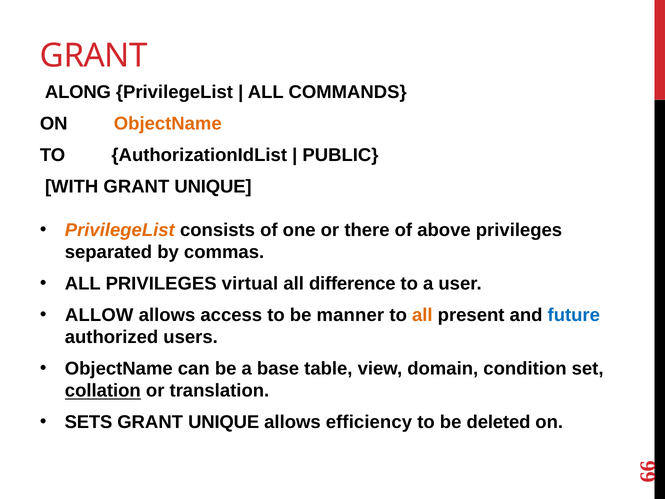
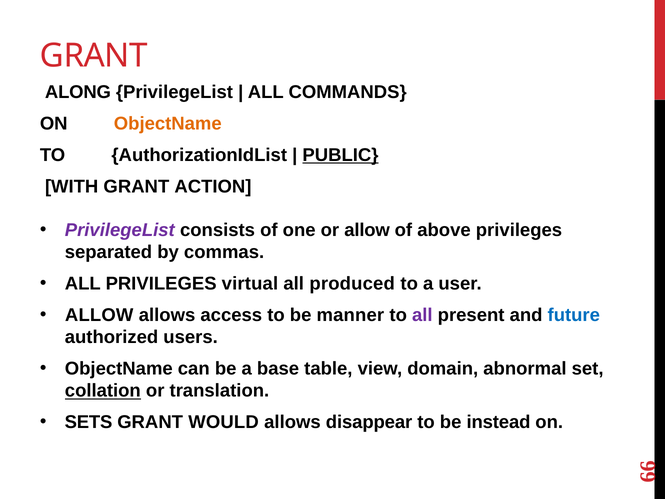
PUBLIC underline: none -> present
WITH GRANT UNIQUE: UNIQUE -> ACTION
PrivilegeList at (120, 230) colour: orange -> purple
or there: there -> allow
difference: difference -> produced
all at (422, 315) colour: orange -> purple
condition: condition -> abnormal
UNIQUE at (224, 422): UNIQUE -> WOULD
efficiency: efficiency -> disappear
deleted: deleted -> instead
